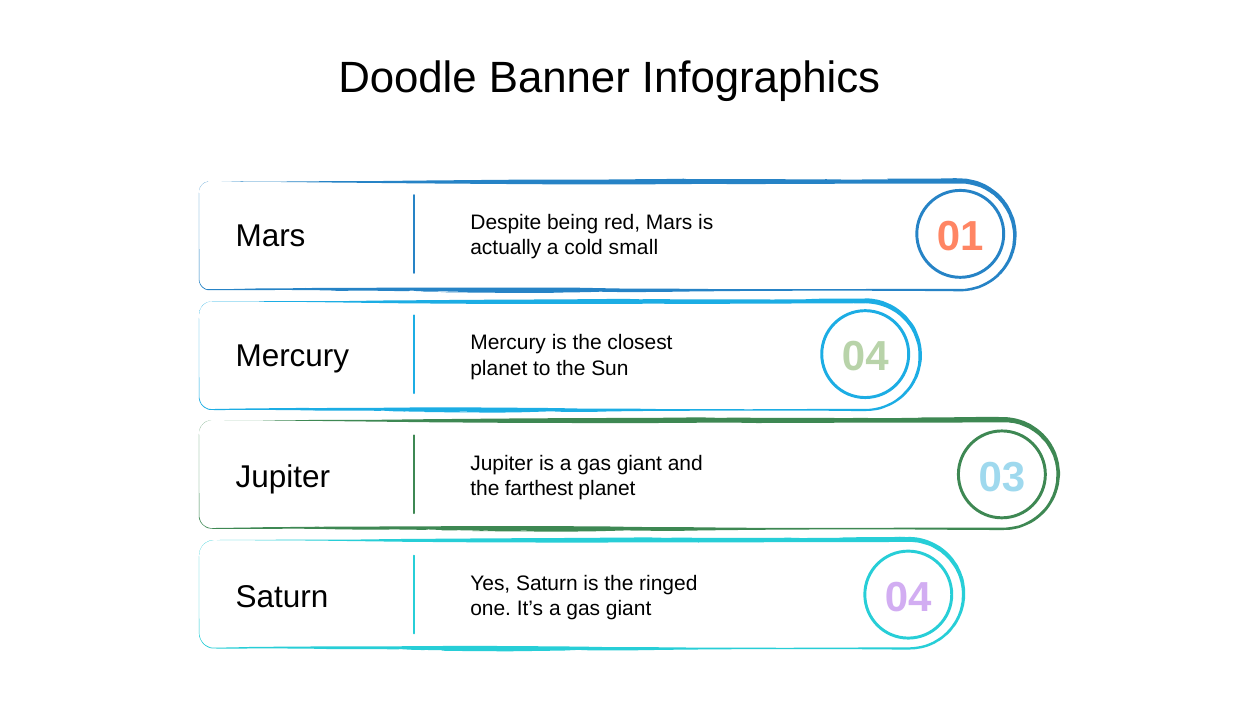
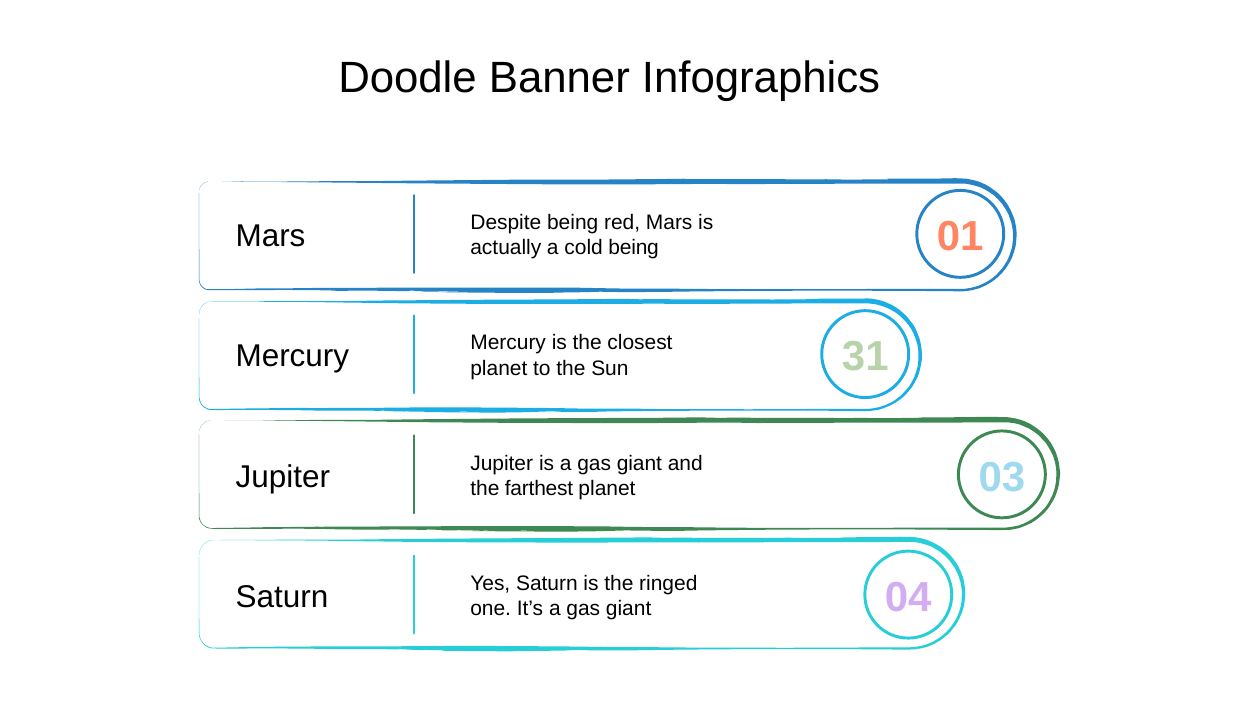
cold small: small -> being
Sun 04: 04 -> 31
